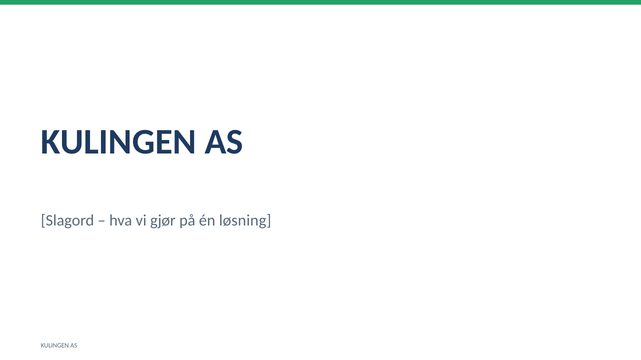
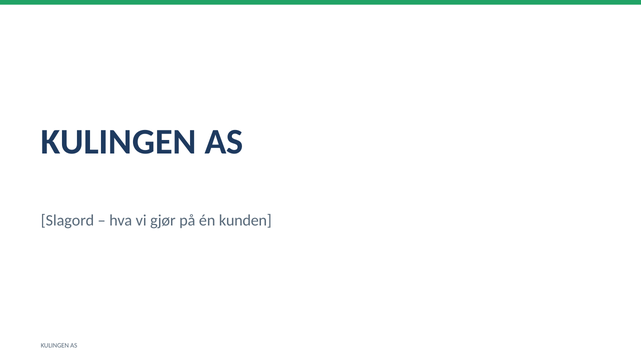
løsning: løsning -> kunden
